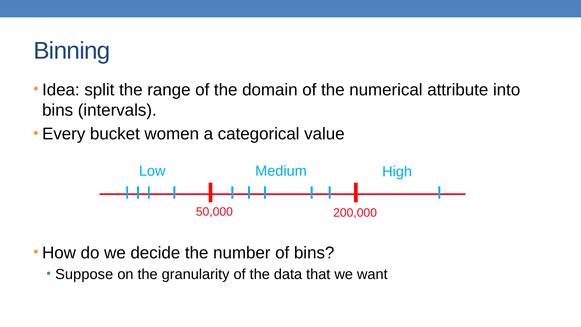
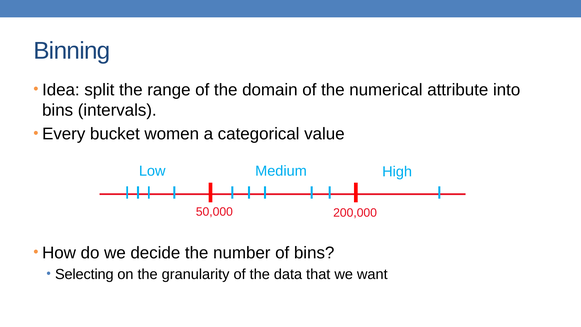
Suppose: Suppose -> Selecting
